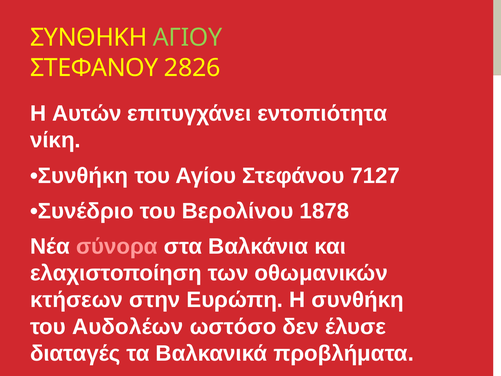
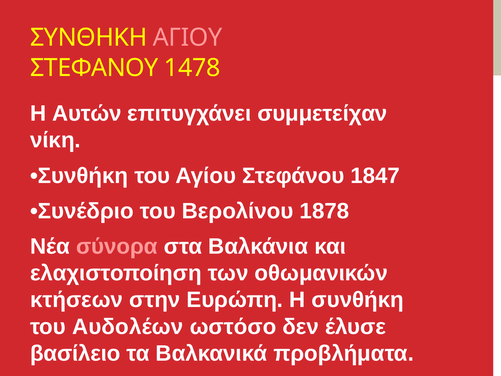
ΑΓΙΟΥ colour: light green -> pink
2826: 2826 -> 1478
εντοπιότητα: εντοπιότητα -> συμμετείχαν
7127: 7127 -> 1847
διαταγές: διαταγές -> βασίλειο
